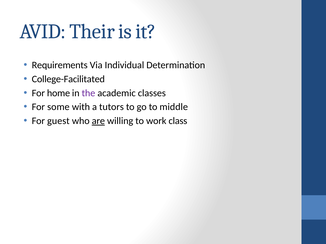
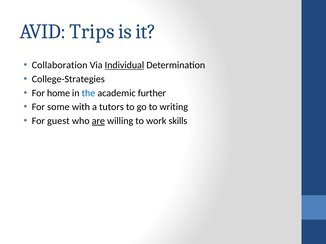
Their: Their -> Trips
Requirements: Requirements -> Collaboration
Individual underline: none -> present
College-Facilitated: College-Facilitated -> College-Strategies
the colour: purple -> blue
classes: classes -> further
middle: middle -> writing
class: class -> skills
